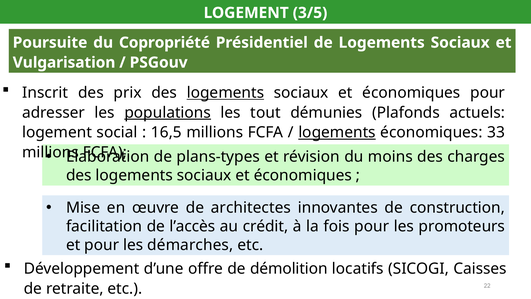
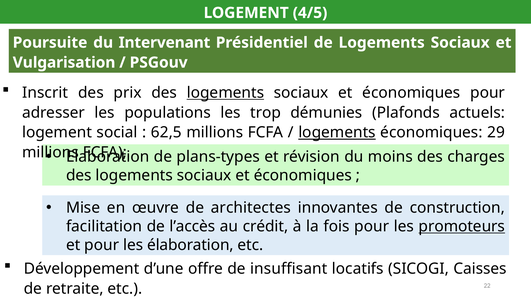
3/5: 3/5 -> 4/5
Copropriété: Copropriété -> Intervenant
populations underline: present -> none
tout: tout -> trop
16,5: 16,5 -> 62,5
33: 33 -> 29
promoteurs underline: none -> present
démarches: démarches -> élaboration
démolition: démolition -> insuffisant
